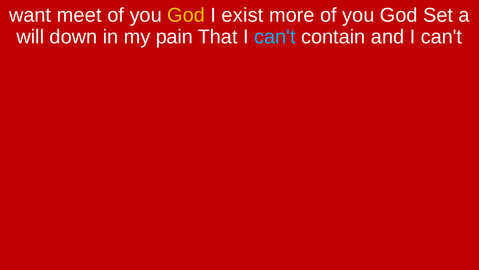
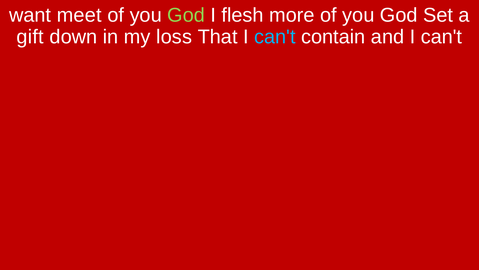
God at (186, 15) colour: yellow -> light green
exist: exist -> flesh
will: will -> gift
pain: pain -> loss
